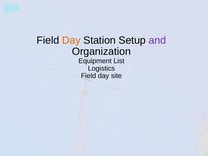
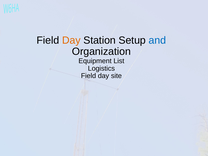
and colour: purple -> blue
